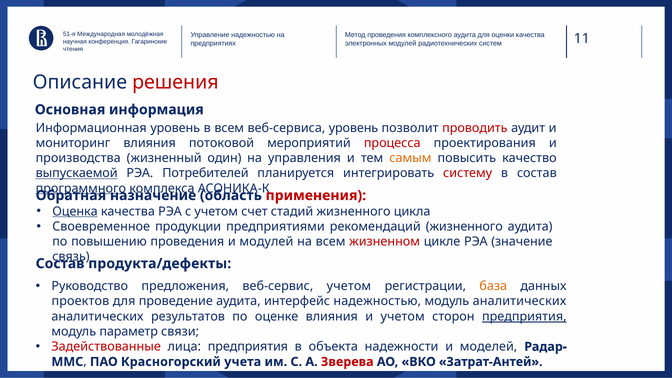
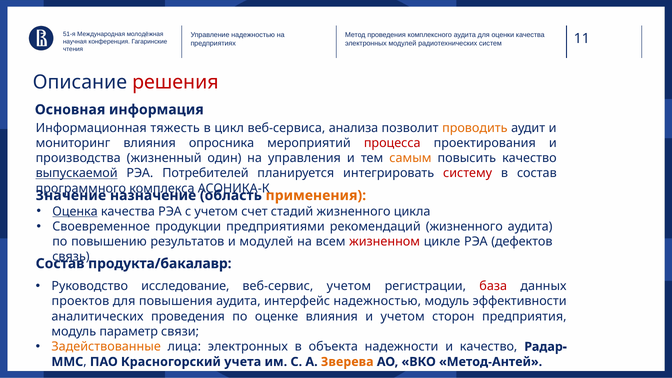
Информационная уровень: уровень -> тяжесть
в всем: всем -> цикл
веб-сервиса уровень: уровень -> анализа
проводить colour: red -> orange
потоковой: потоковой -> опросника
программного underline: present -> none
Обратная: Обратная -> Значение
применения colour: red -> orange
повышению проведения: проведения -> результатов
значение: значение -> дефектов
продукта/дефекты: продукта/дефекты -> продукта/бакалавр
предложения: предложения -> исследование
база colour: orange -> red
проведение: проведение -> повышения
модуль аналитических: аналитических -> эффективности
аналитических результатов: результатов -> проведения
предприятия at (524, 316) underline: present -> none
Задействованные colour: red -> orange
лица предприятия: предприятия -> электронных
и моделей: моделей -> качество
Зверева colour: red -> orange
Затрат-Антей: Затрат-Антей -> Метод-Антей
